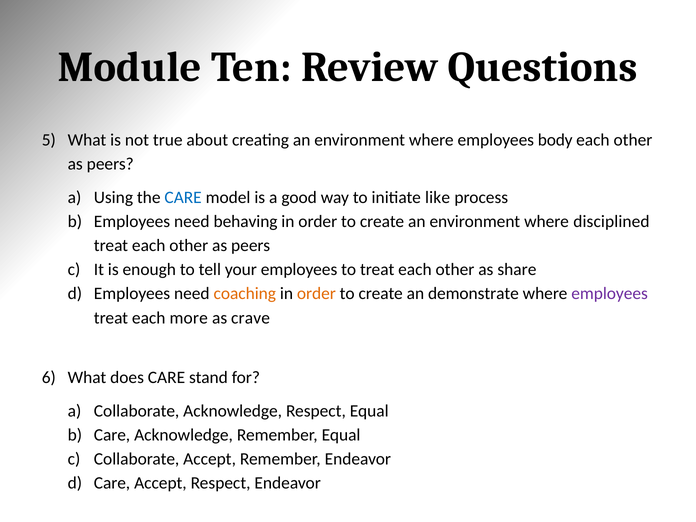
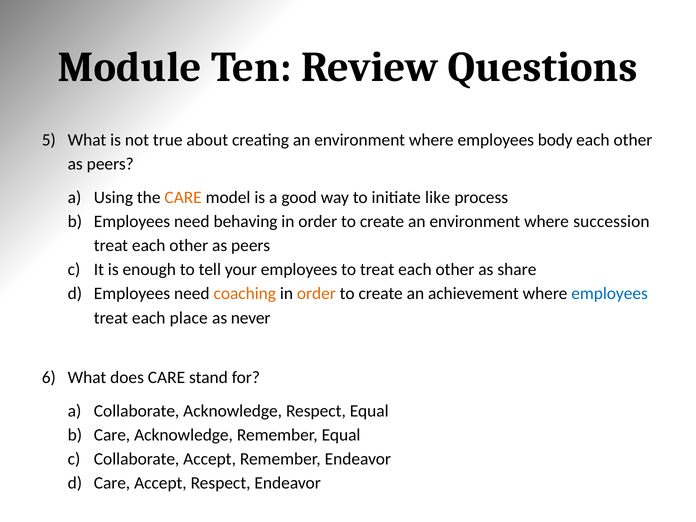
CARE at (183, 198) colour: blue -> orange
disciplined: disciplined -> succession
demonstrate: demonstrate -> achievement
employees at (610, 294) colour: purple -> blue
more: more -> place
crave: crave -> never
